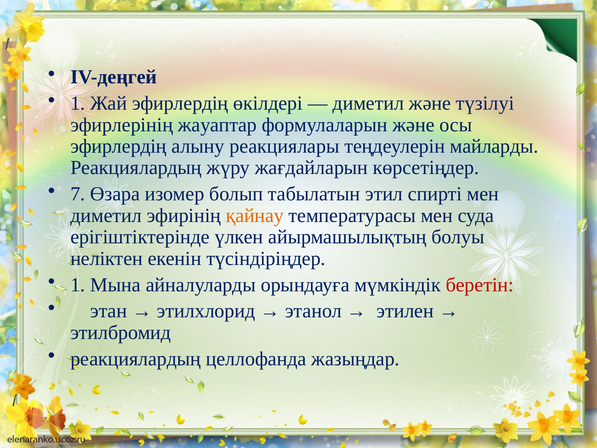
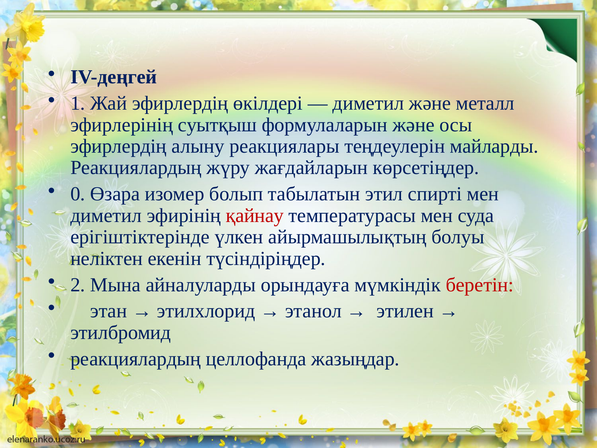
түзілуі: түзілуі -> металл
жауаптар: жауаптар -> суытқыш
7: 7 -> 0
қайнау colour: orange -> red
1 at (78, 285): 1 -> 2
